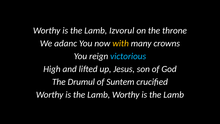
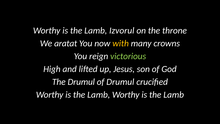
adanc: adanc -> aratat
victorious colour: light blue -> light green
of Suntem: Suntem -> Drumul
